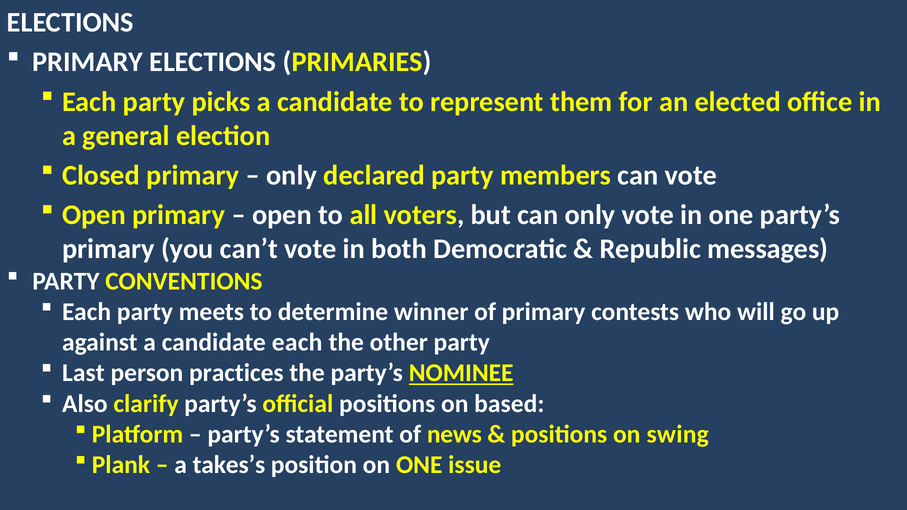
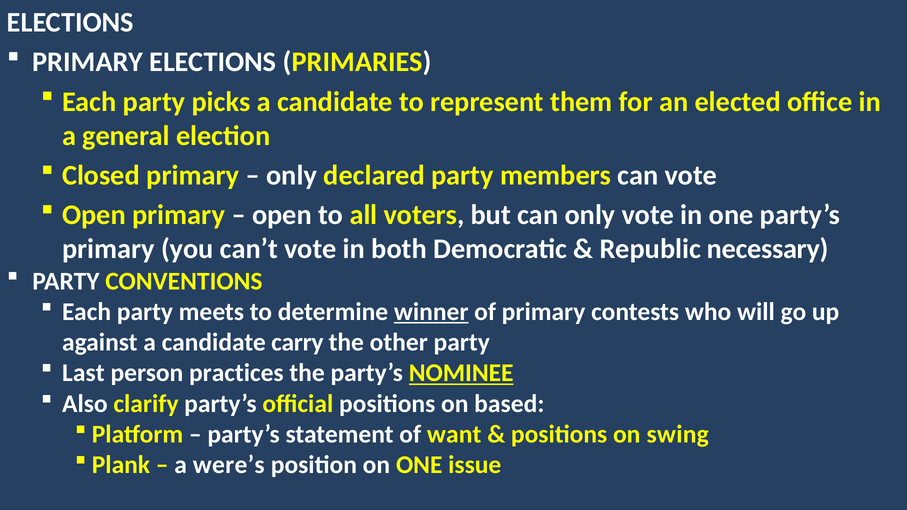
messages: messages -> necessary
winner underline: none -> present
candidate each: each -> carry
news: news -> want
takes’s: takes’s -> were’s
